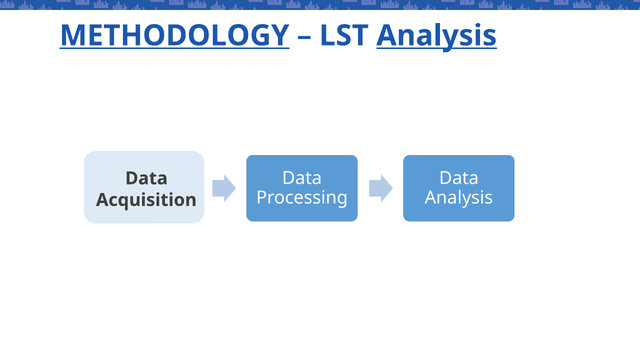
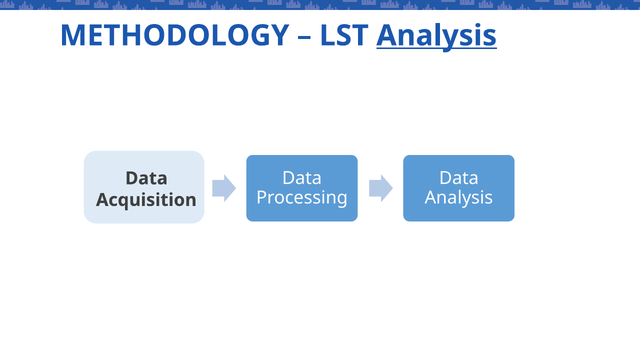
METHODOLOGY underline: present -> none
